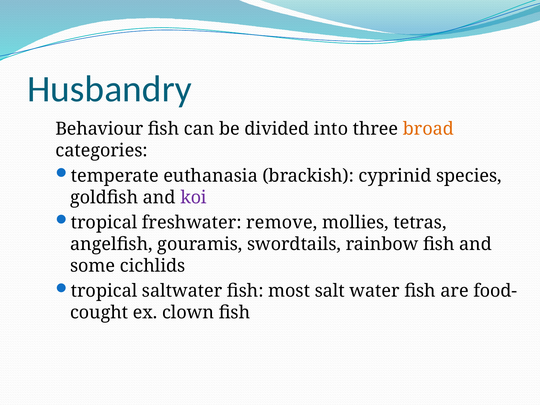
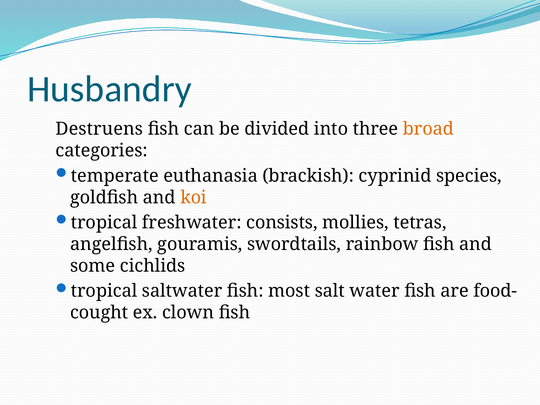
Behaviour: Behaviour -> Destruens
koi colour: purple -> orange
remove: remove -> consists
